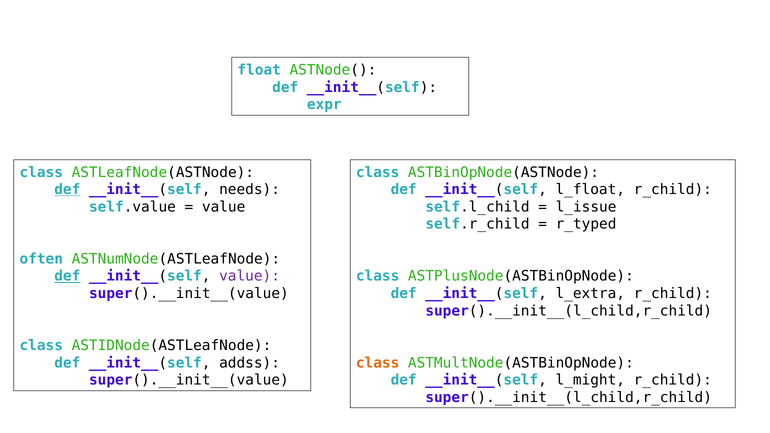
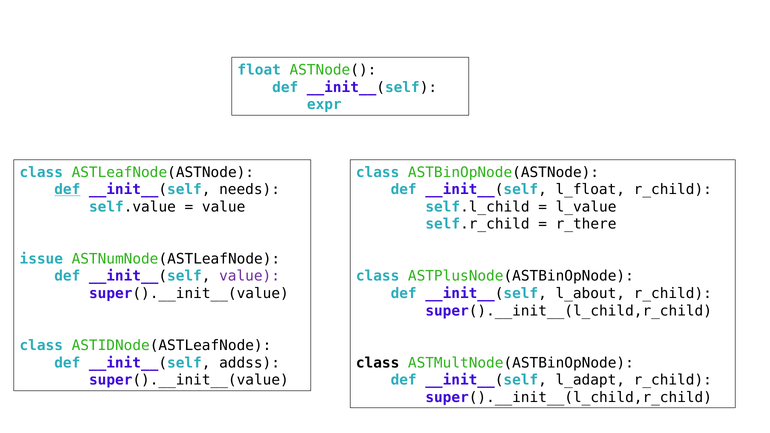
l_issue: l_issue -> l_value
r_typed: r_typed -> r_there
often: often -> issue
def at (67, 276) underline: present -> none
l_extra: l_extra -> l_about
class at (378, 363) colour: orange -> black
l_might: l_might -> l_adapt
